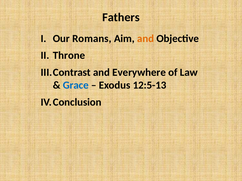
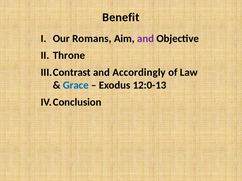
Fathers: Fathers -> Benefit
and at (146, 39) colour: orange -> purple
Everywhere: Everywhere -> Accordingly
12:5-13: 12:5-13 -> 12:0-13
